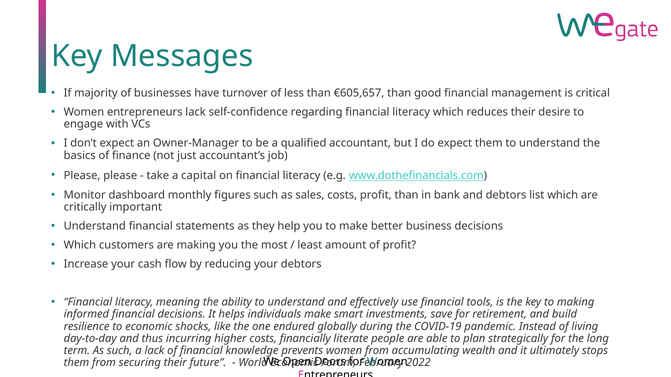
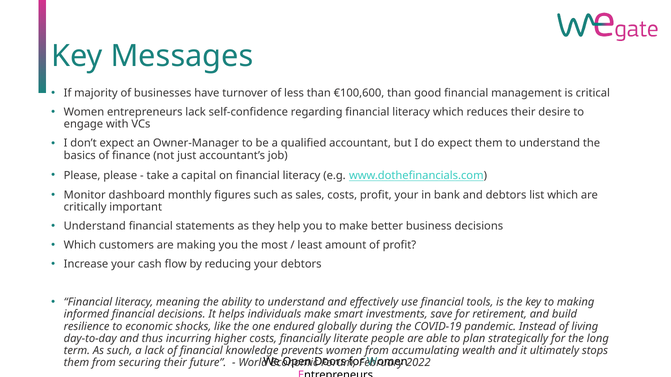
€605,657: €605,657 -> €100,600
profit than: than -> your
